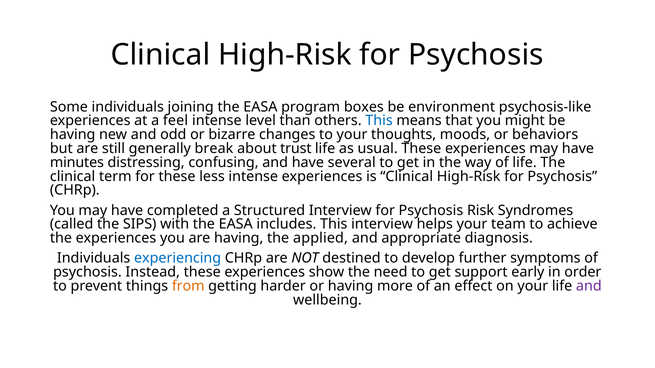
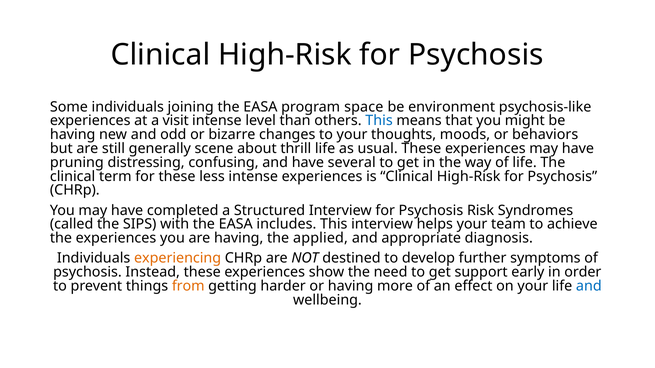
boxes: boxes -> space
feel: feel -> visit
break: break -> scene
trust: trust -> thrill
minutes: minutes -> pruning
experiencing colour: blue -> orange
and at (589, 286) colour: purple -> blue
